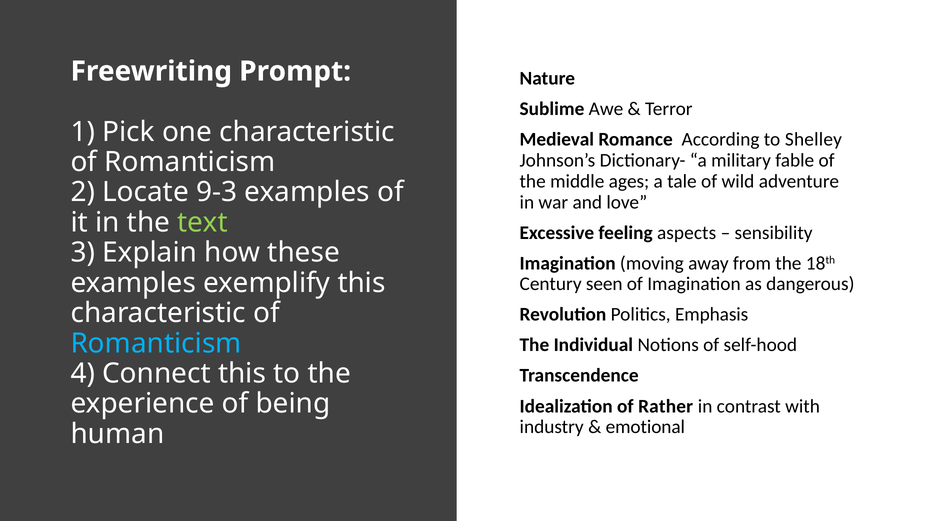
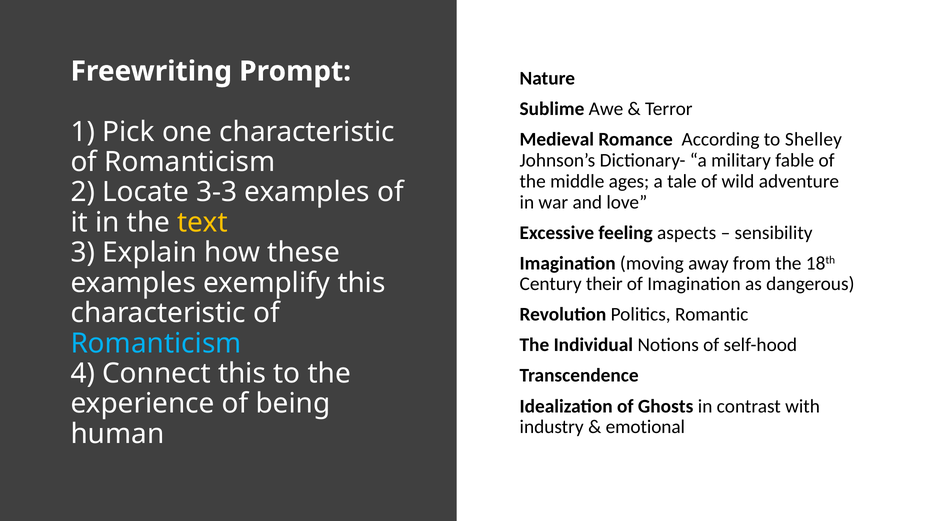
9-3: 9-3 -> 3-3
text colour: light green -> yellow
seen: seen -> their
Emphasis: Emphasis -> Romantic
Rather: Rather -> Ghosts
